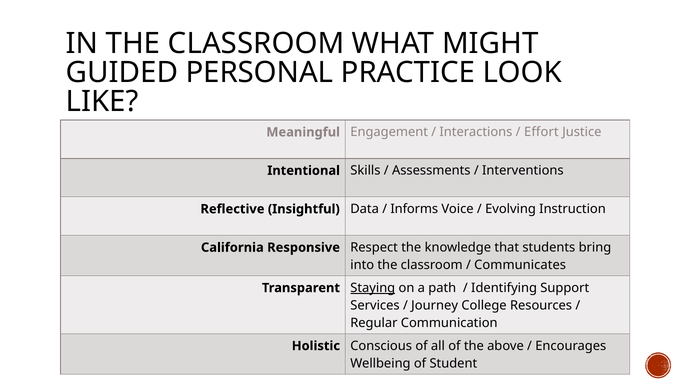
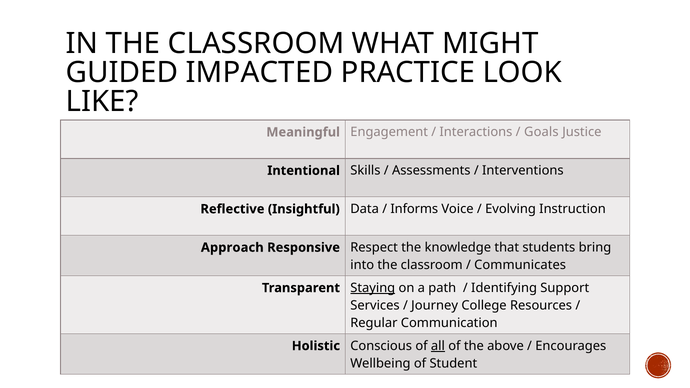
PERSONAL: PERSONAL -> IMPACTED
Effort: Effort -> Goals
California: California -> Approach
all underline: none -> present
